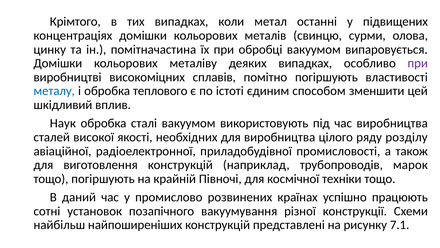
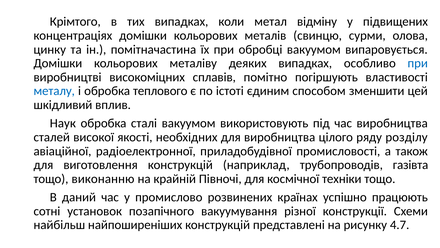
останні: останні -> відміну
при at (418, 63) colour: purple -> blue
марок: марок -> газівта
тощо погіршують: погіршують -> виконанню
7.1: 7.1 -> 4.7
